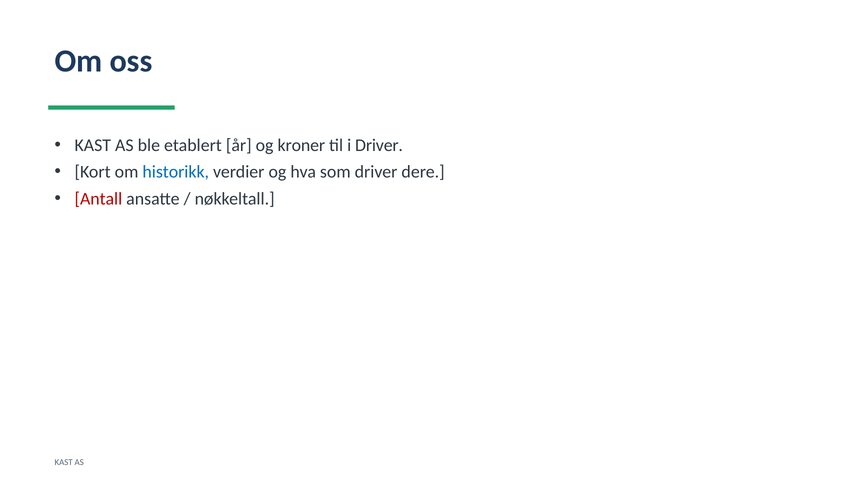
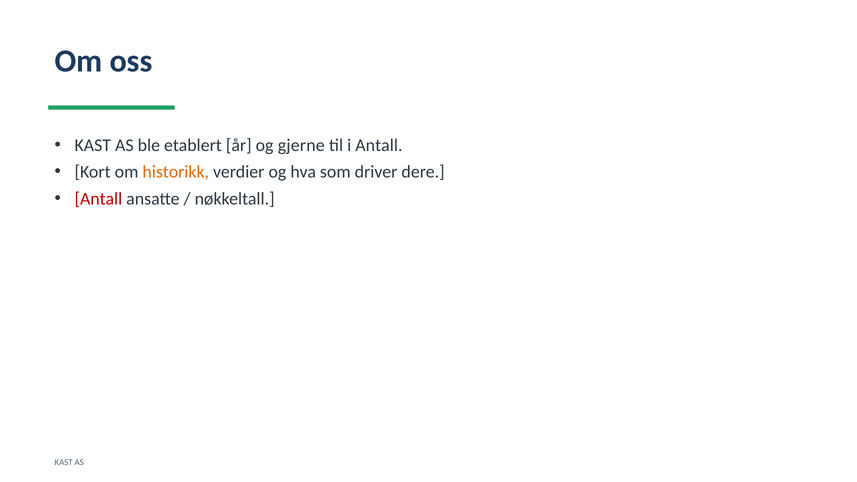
kroner: kroner -> gjerne
i Driver: Driver -> Antall
historikk colour: blue -> orange
